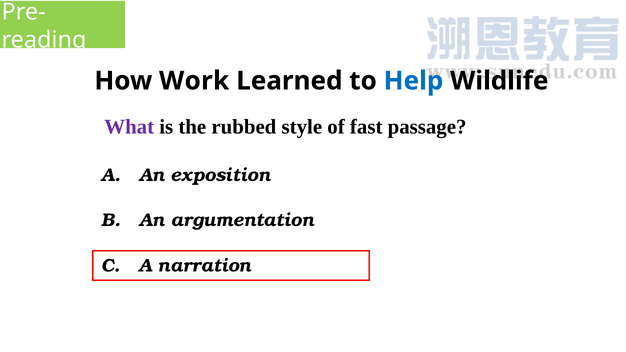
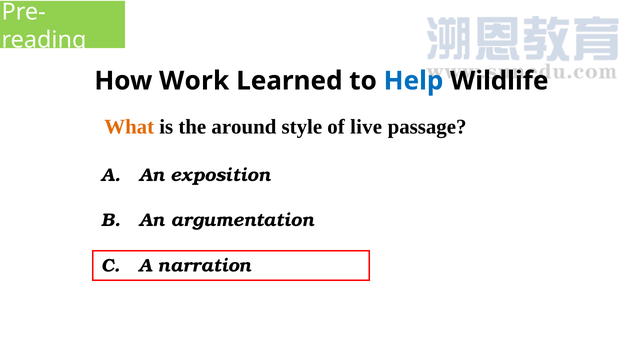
What colour: purple -> orange
rubbed: rubbed -> around
fast: fast -> live
